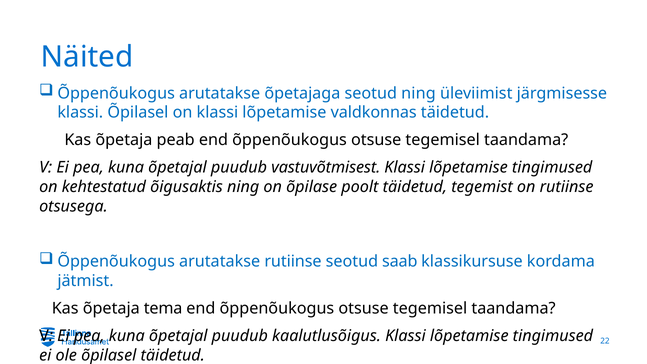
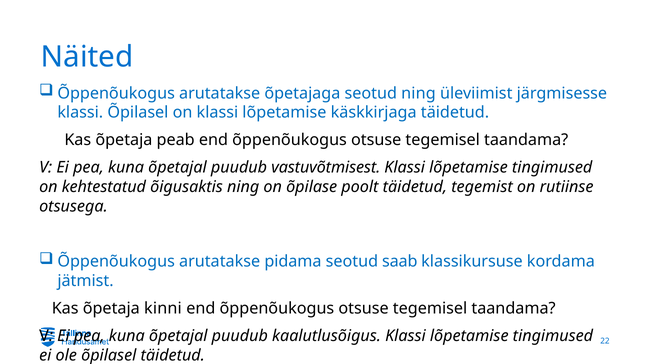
valdkonnas: valdkonnas -> käskkirjaga
arutatakse rutiinse: rutiinse -> pidama
tema: tema -> kinni
